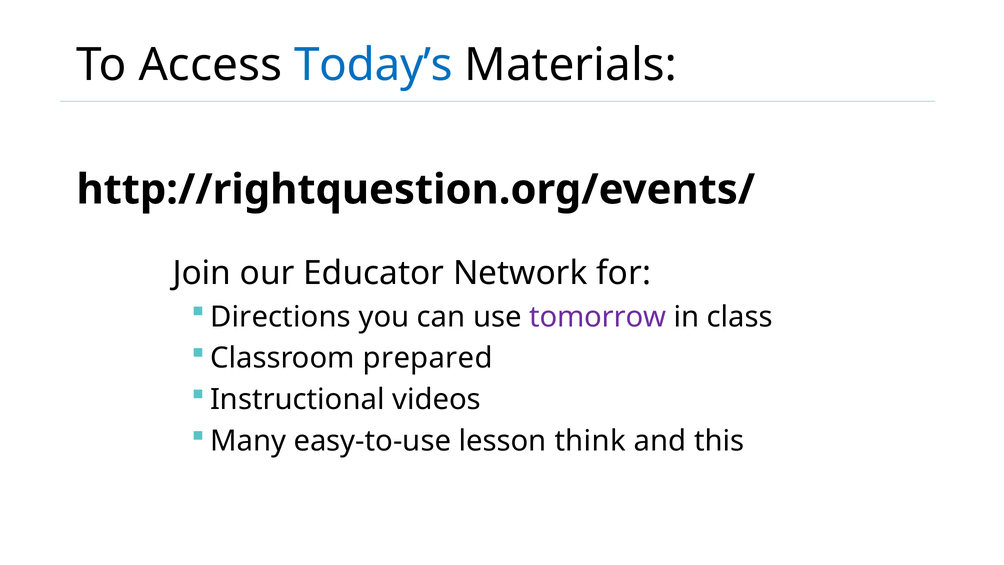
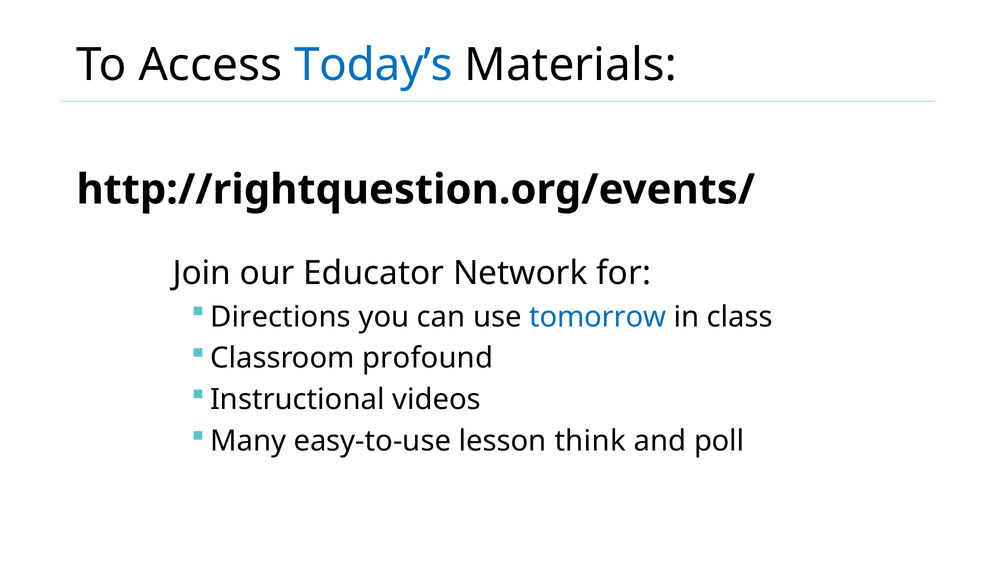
tomorrow colour: purple -> blue
prepared: prepared -> profound
this: this -> poll
